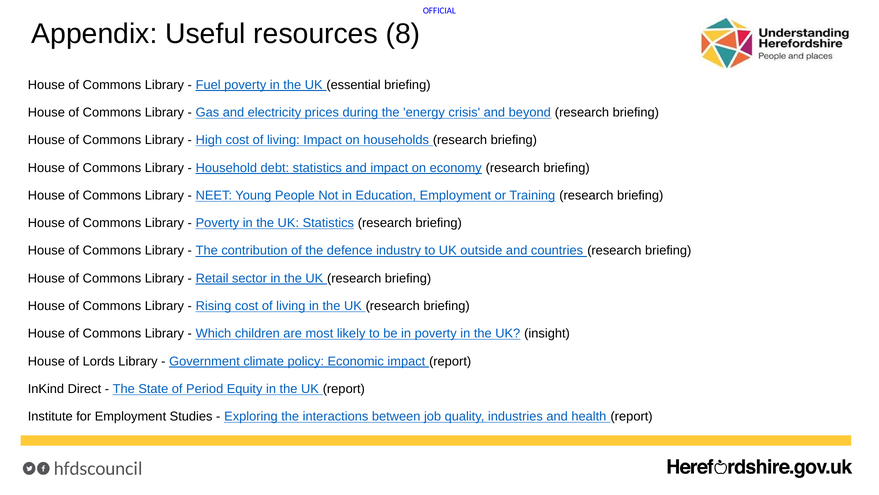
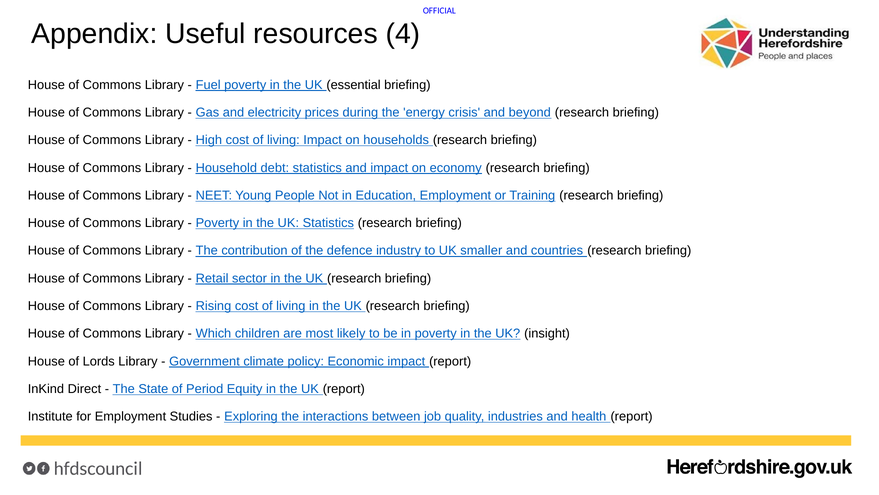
8: 8 -> 4
outside: outside -> smaller
